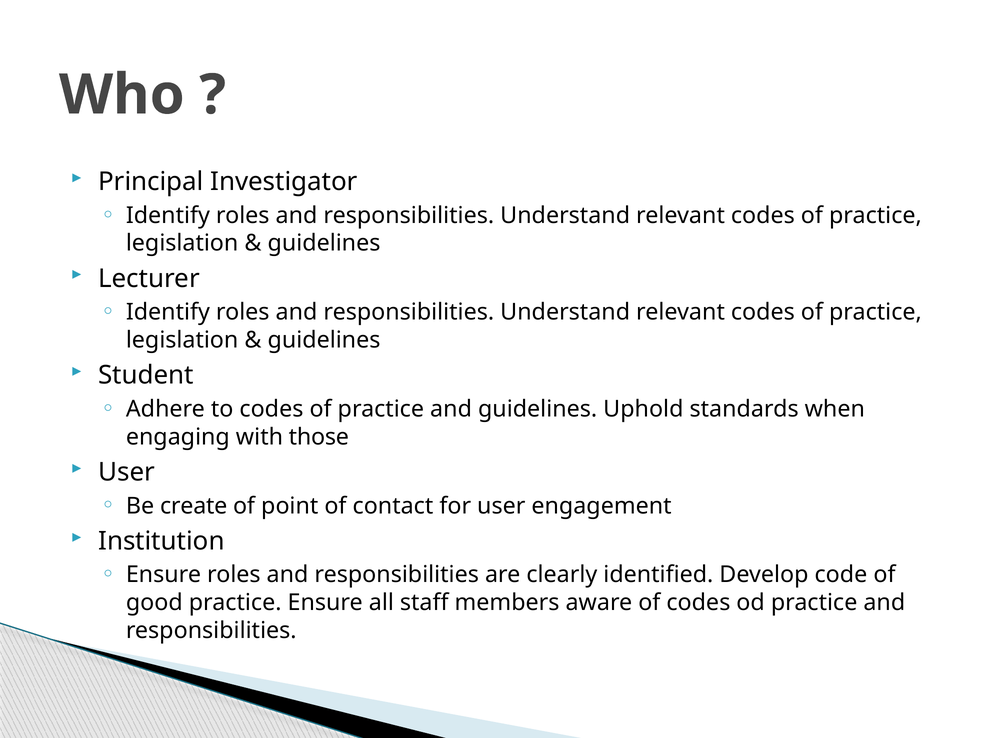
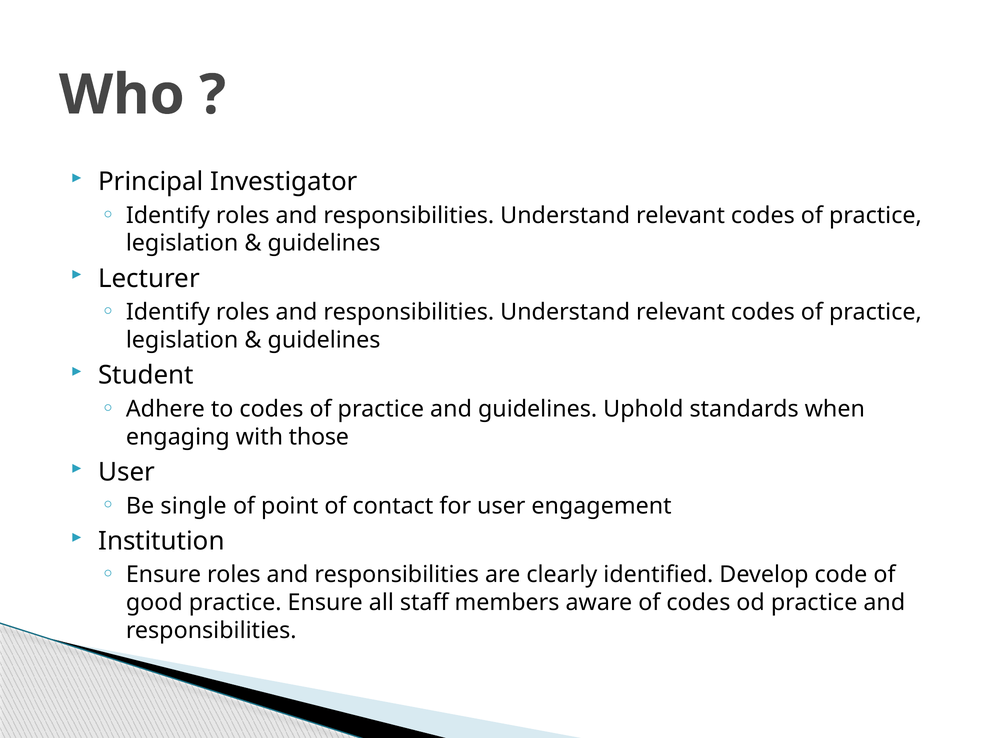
create: create -> single
